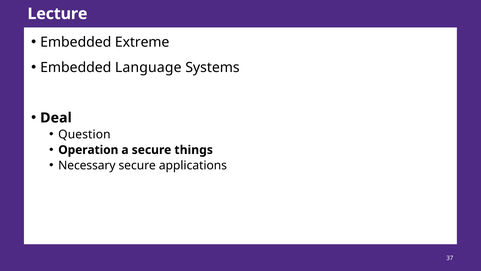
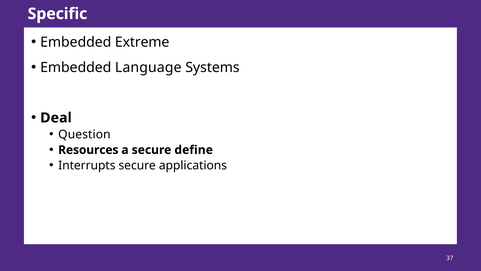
Lecture: Lecture -> Specific
Operation: Operation -> Resources
things: things -> define
Necessary: Necessary -> Interrupts
